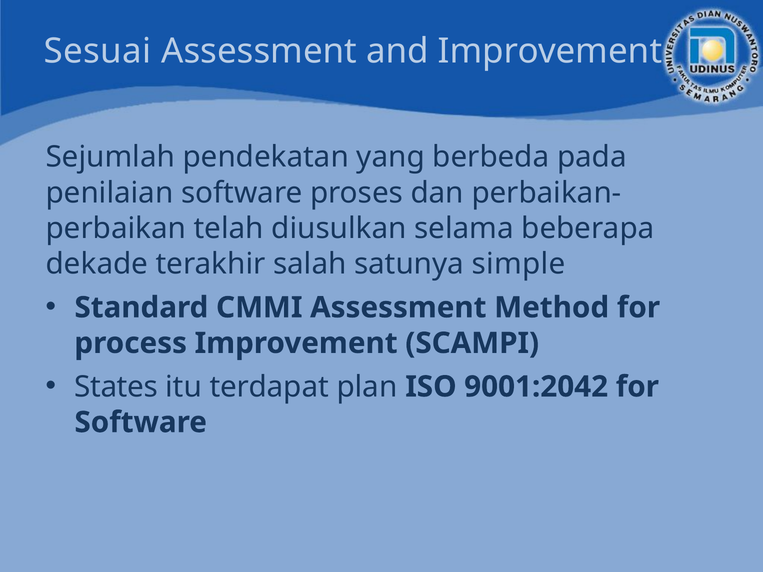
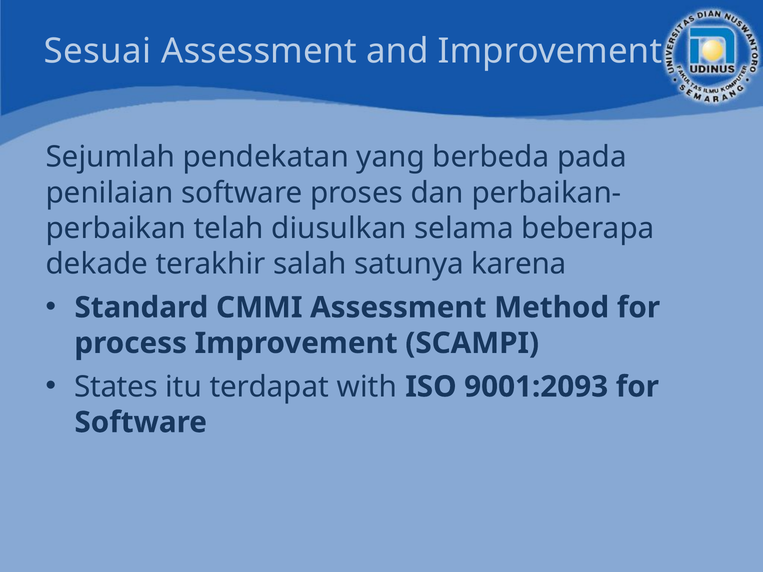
simple: simple -> karena
plan: plan -> with
9001:2042: 9001:2042 -> 9001:2093
